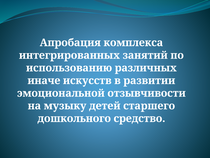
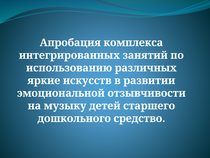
иначе: иначе -> яркие
